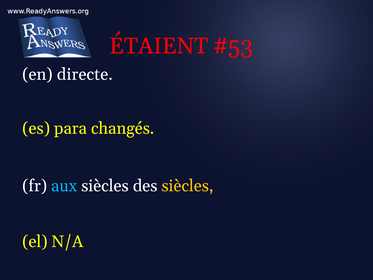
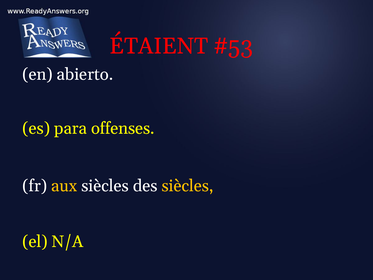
directe: directe -> abierto
changés: changés -> offenses
aux colour: light blue -> yellow
